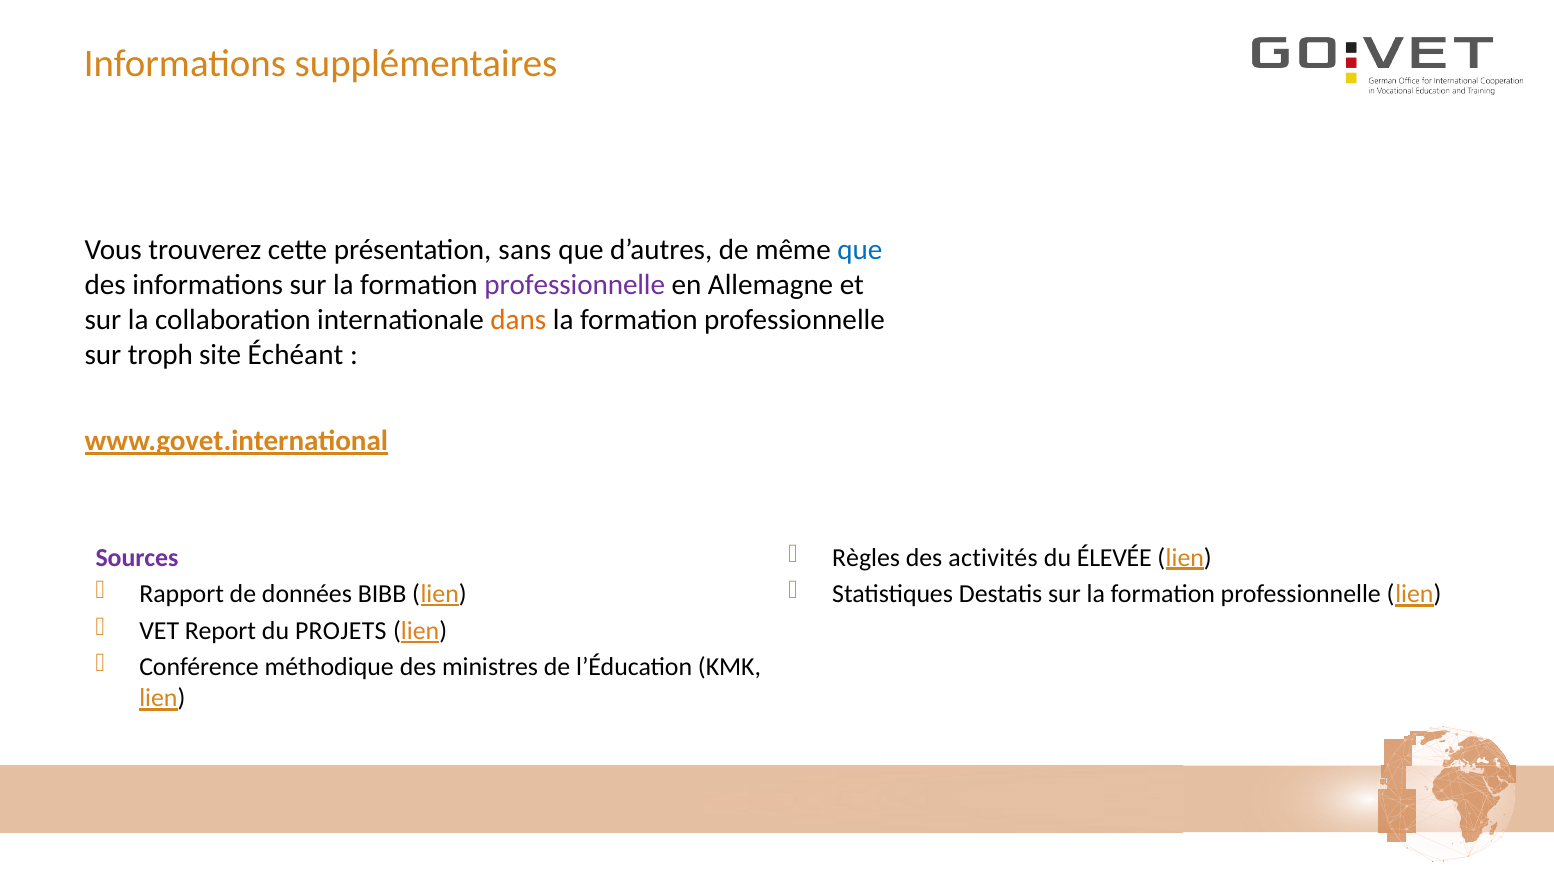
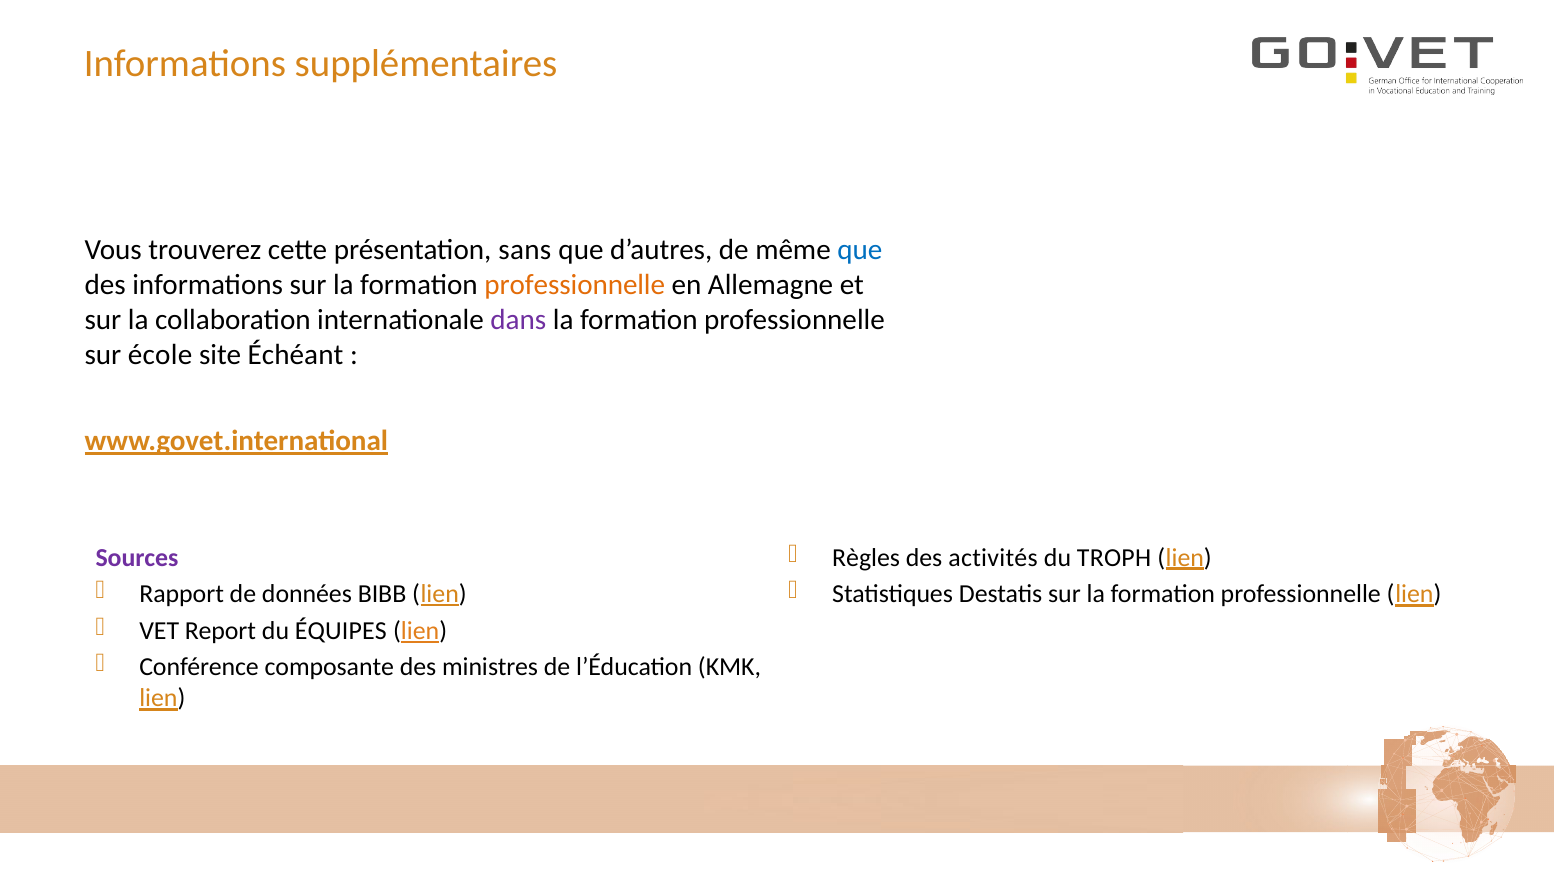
professionnelle at (575, 285) colour: purple -> orange
dans colour: orange -> purple
troph: troph -> école
ÉLEVÉE: ÉLEVÉE -> TROPH
PROJETS: PROJETS -> ÉQUIPES
méthodique: méthodique -> composante
